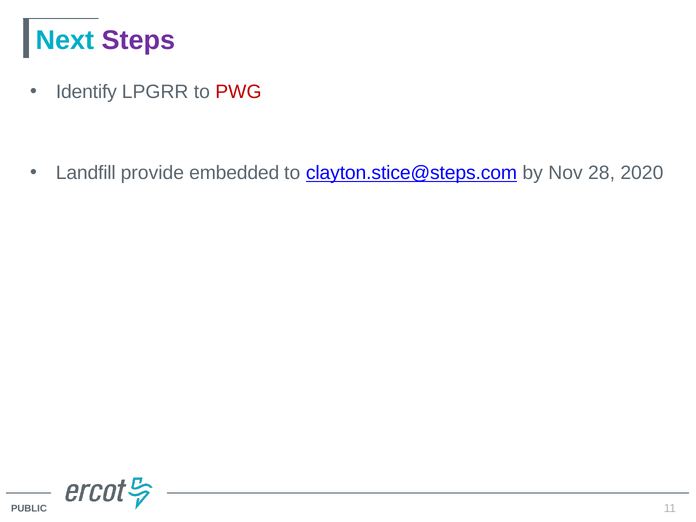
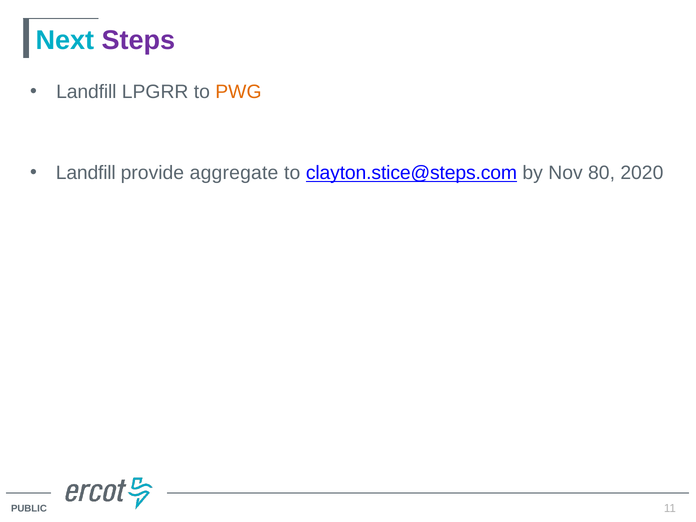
Identify at (86, 92): Identify -> Landfill
PWG colour: red -> orange
embedded: embedded -> aggregate
28: 28 -> 80
